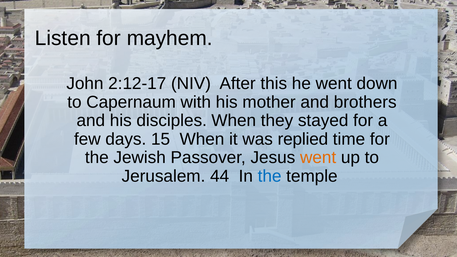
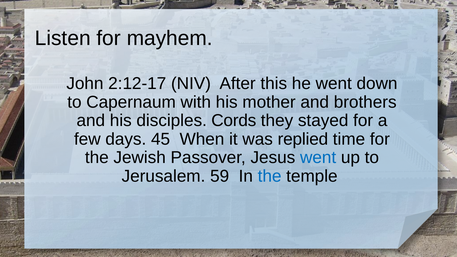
disciples When: When -> Cords
15: 15 -> 45
went at (318, 158) colour: orange -> blue
44: 44 -> 59
